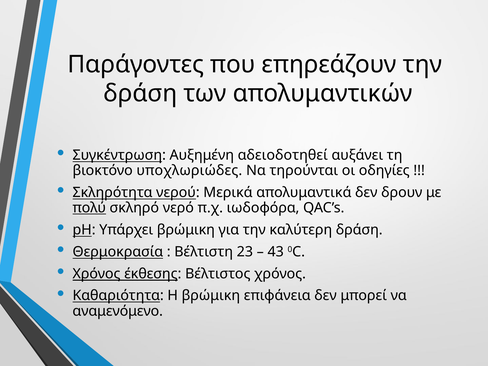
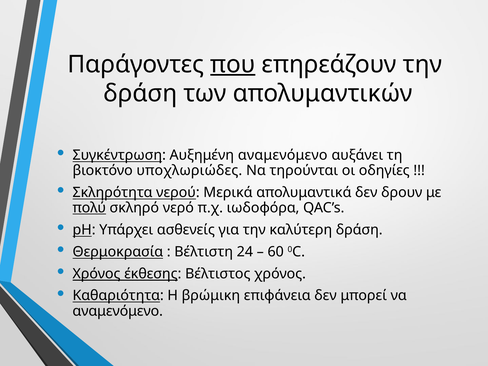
που underline: none -> present
Αυξημένη αδειοδοτηθεί: αδειοδοτηθεί -> αναμενόμενο
Υπάρχει βρώμικη: βρώμικη -> ασθενείς
23: 23 -> 24
43: 43 -> 60
